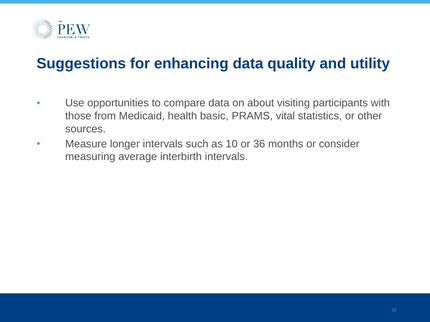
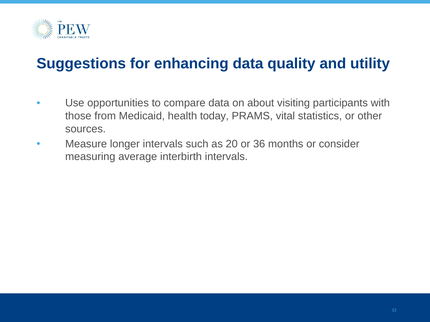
basic: basic -> today
10: 10 -> 20
